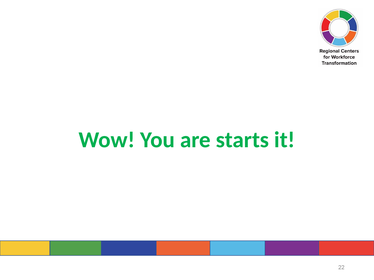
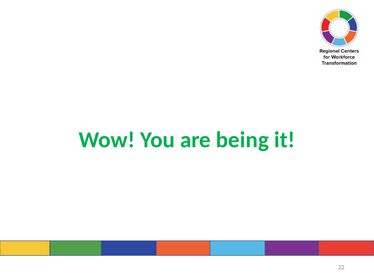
starts: starts -> being
